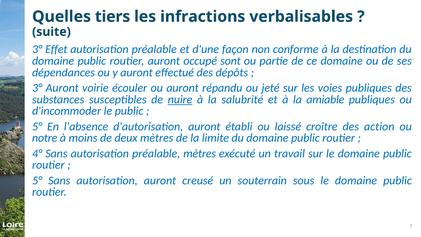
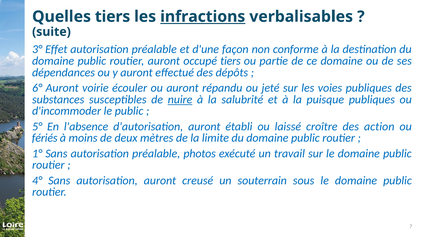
infractions underline: none -> present
occupé sont: sont -> tiers
3° at (37, 88): 3° -> 6°
amiable: amiable -> puisque
notre: notre -> fériés
4°: 4° -> 1°
préalable mètres: mètres -> photos
5° at (37, 180): 5° -> 4°
